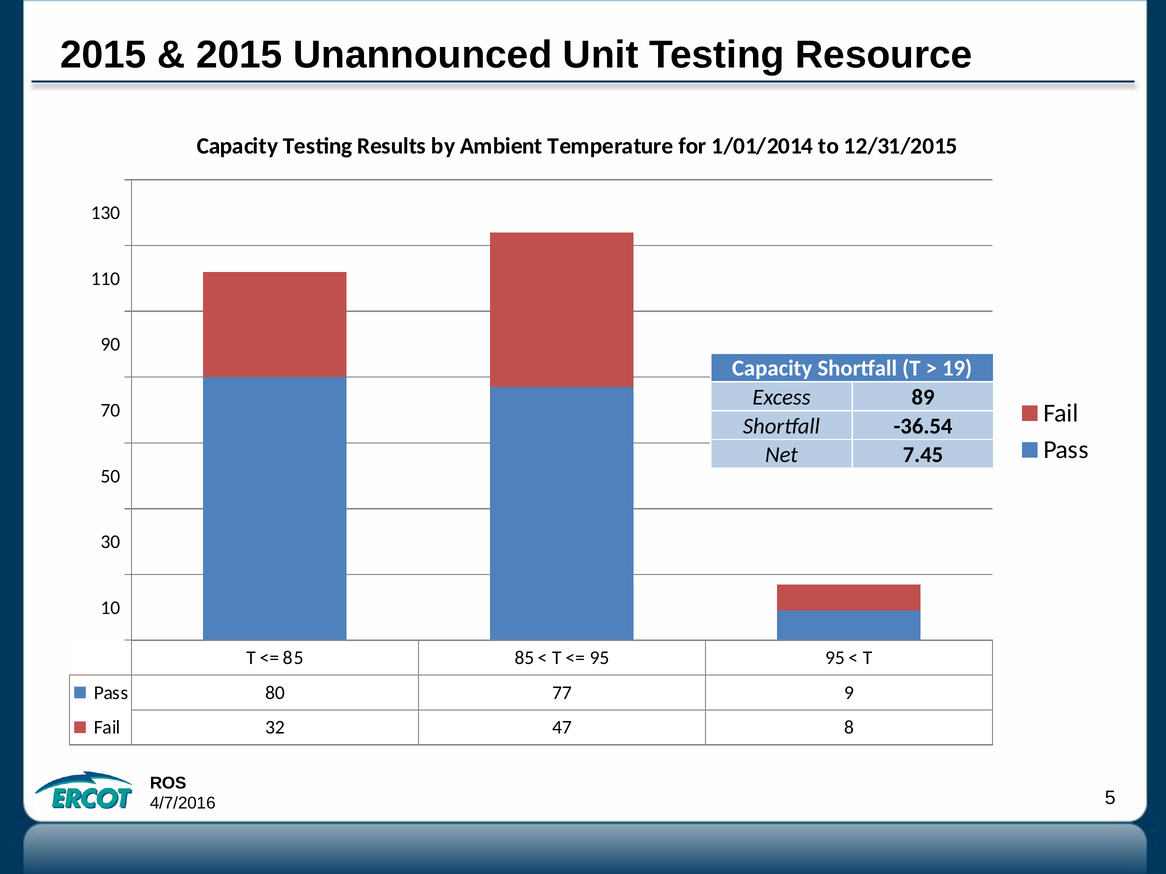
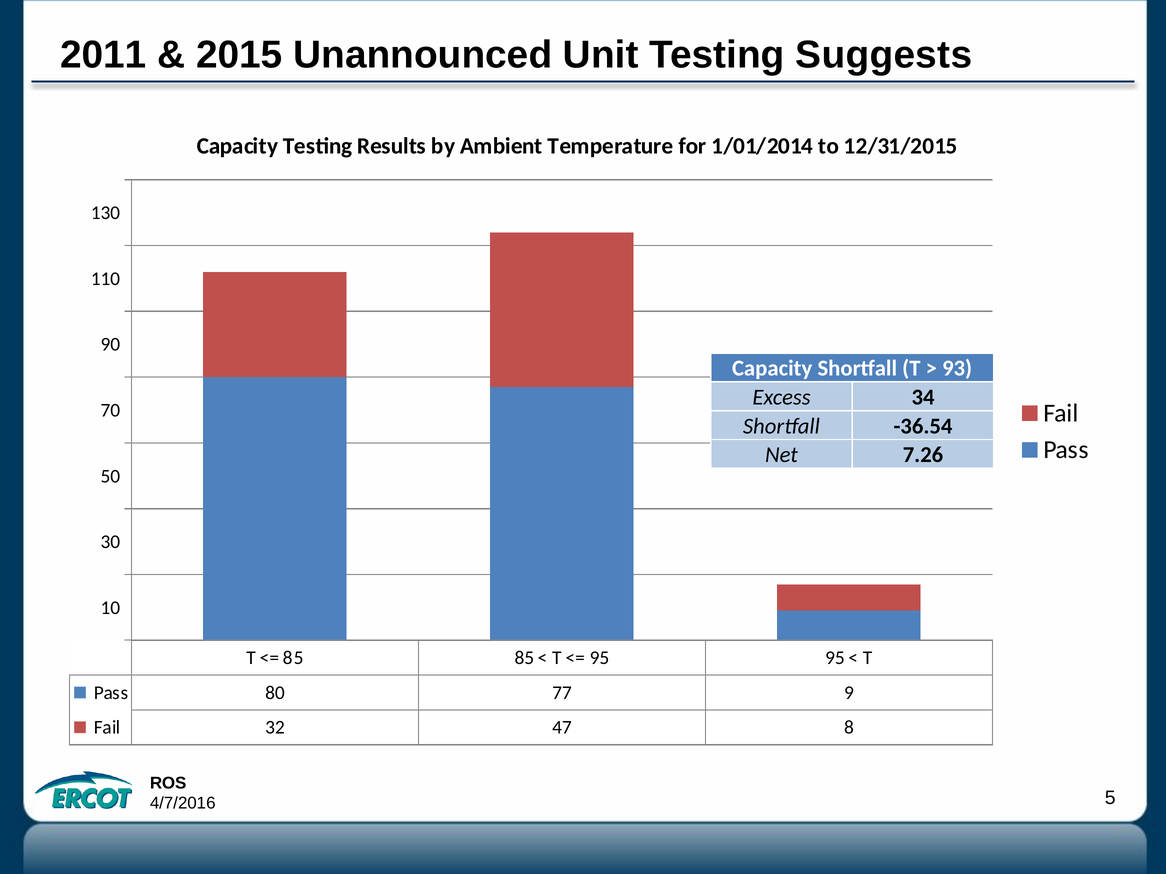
2015 at (103, 55): 2015 -> 2011
Resource: Resource -> Suggests
19: 19 -> 93
89: 89 -> 34
7.45: 7.45 -> 7.26
